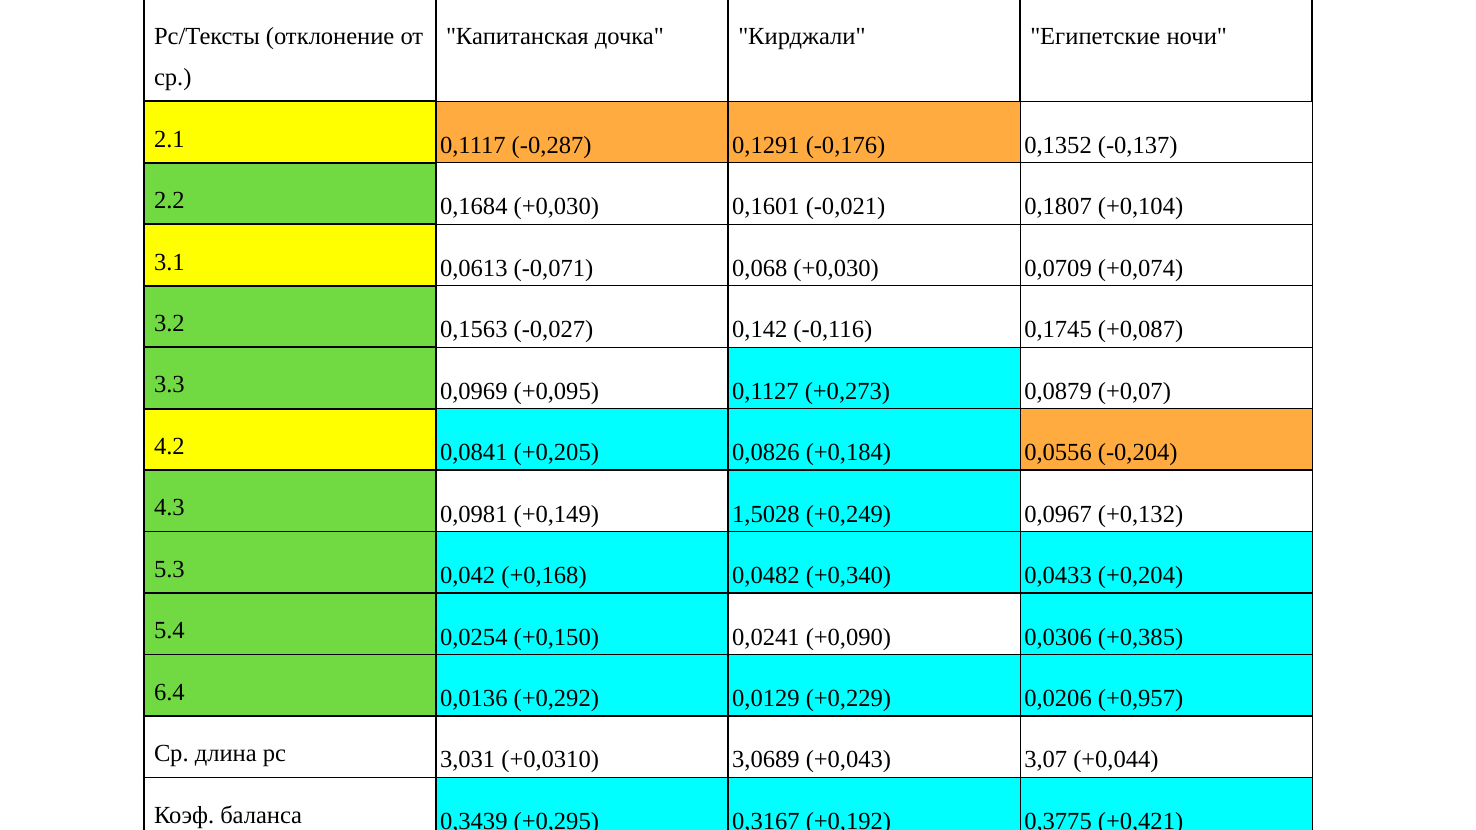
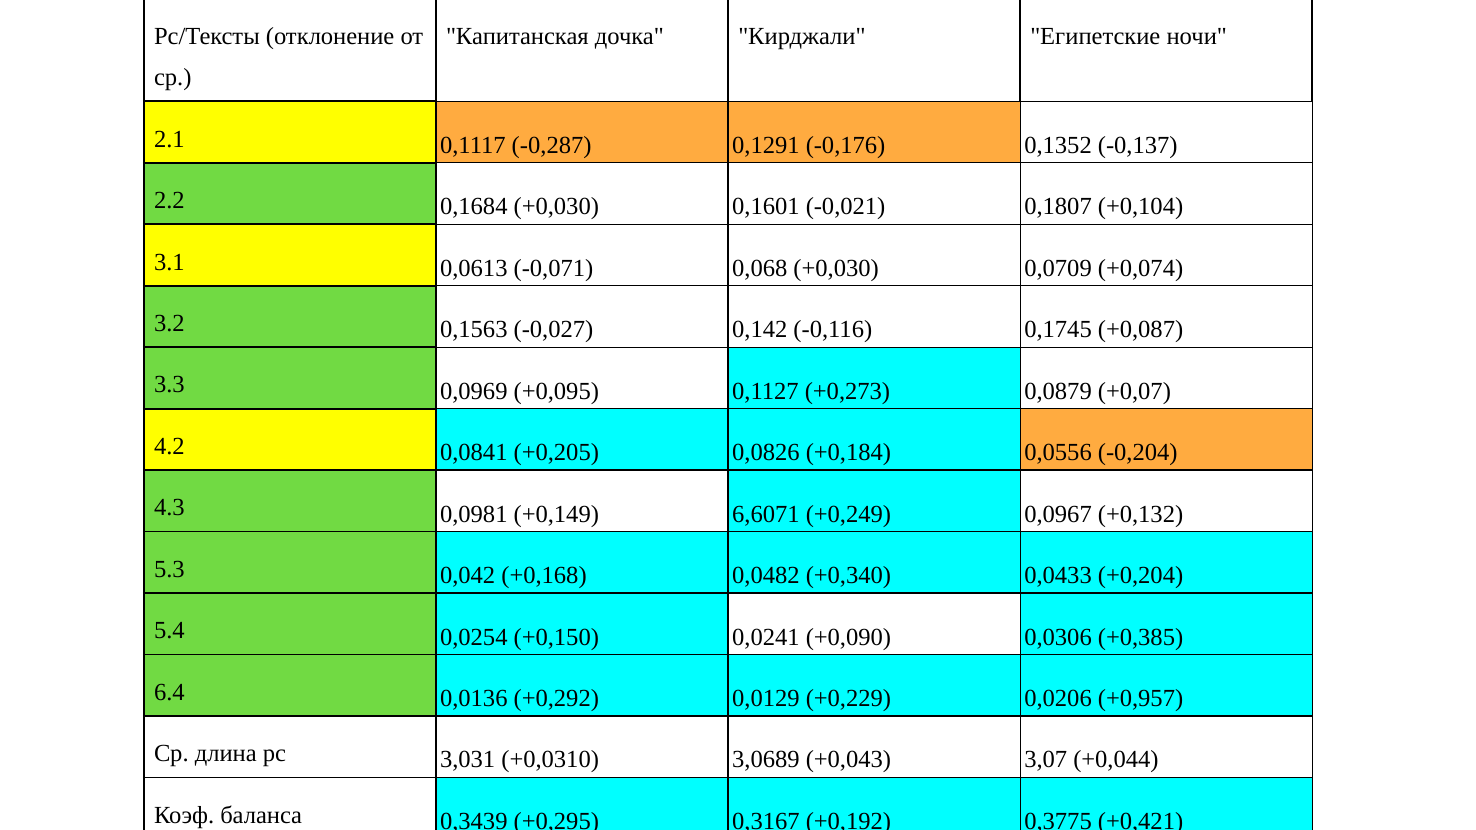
1,5028: 1,5028 -> 6,6071
